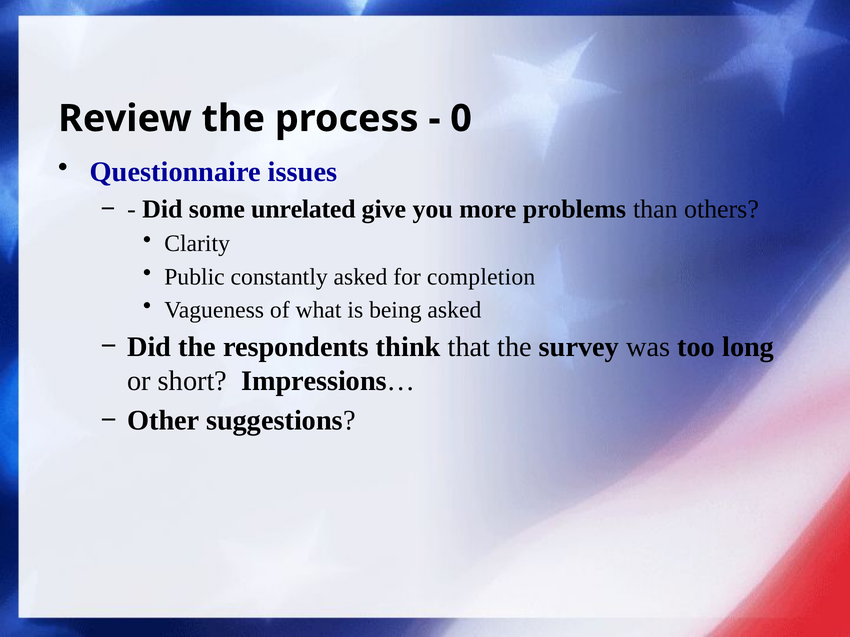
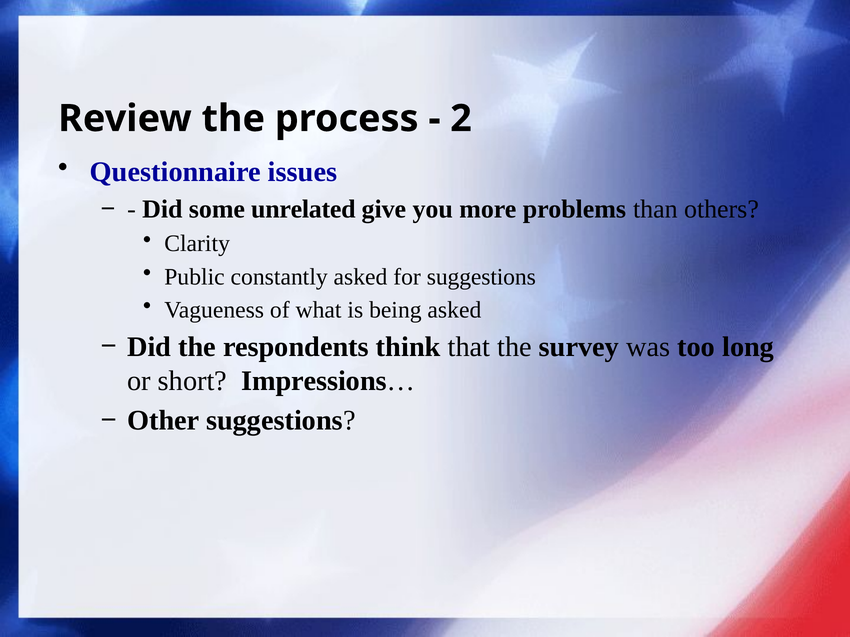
0: 0 -> 2
for completion: completion -> suggestions
